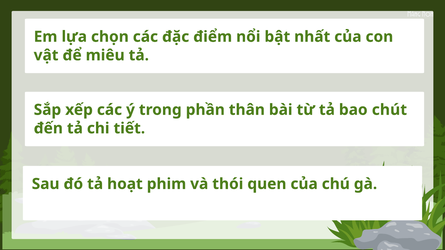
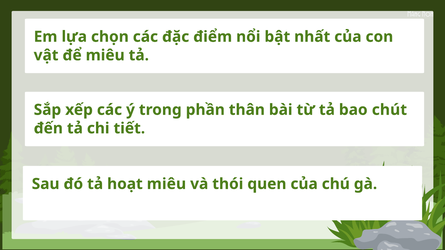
phim at (166, 184): phim -> miêu
